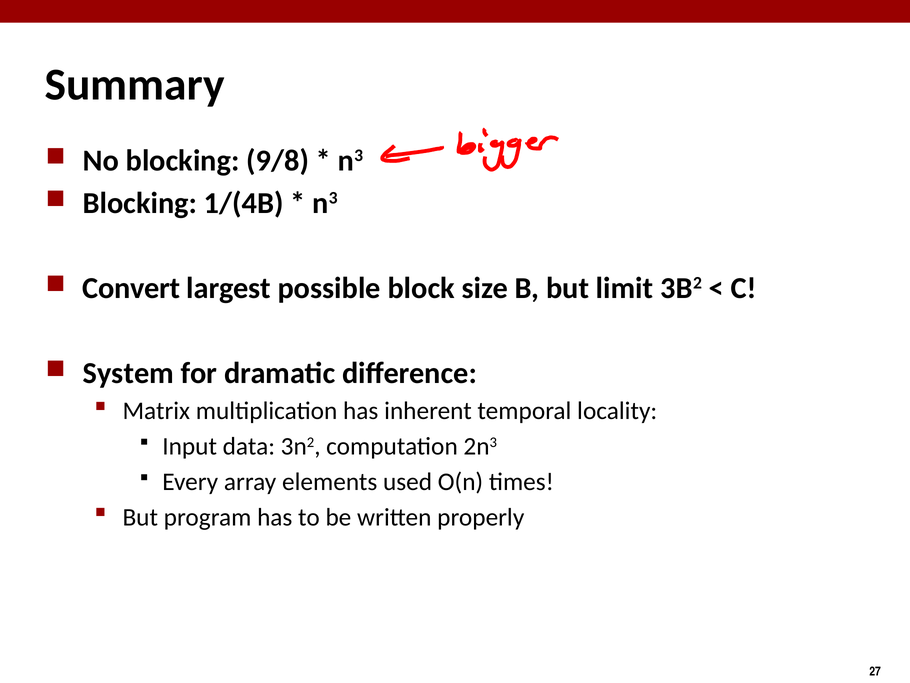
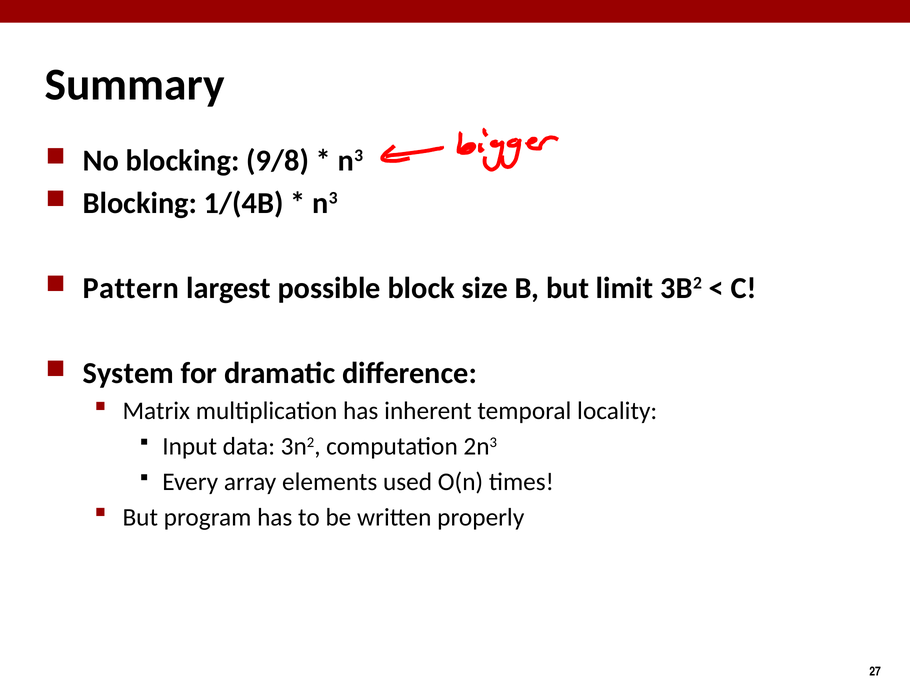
Convert: Convert -> Pattern
